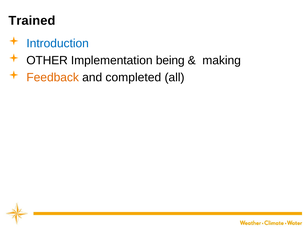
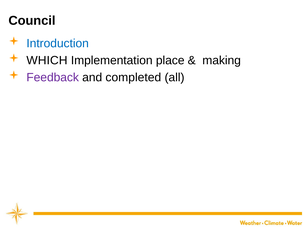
Trained: Trained -> Council
OTHER: OTHER -> WHICH
being: being -> place
Feedback colour: orange -> purple
